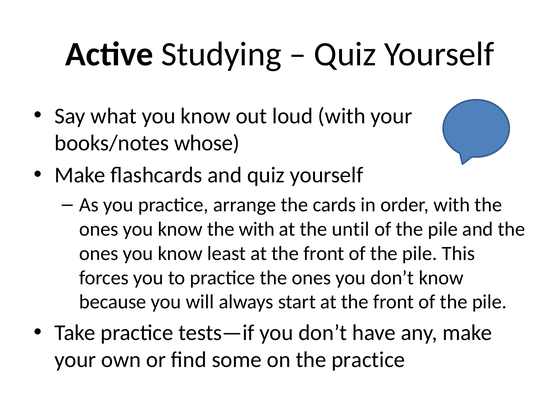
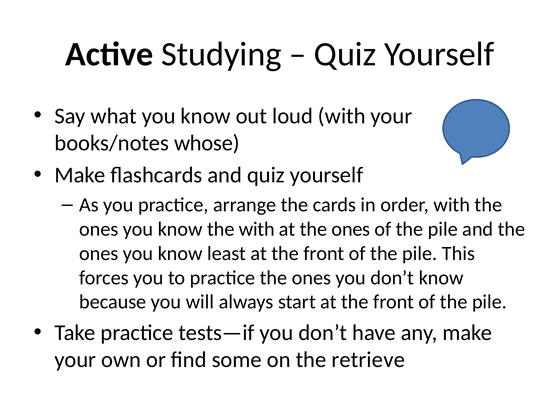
at the until: until -> ones
the practice: practice -> retrieve
